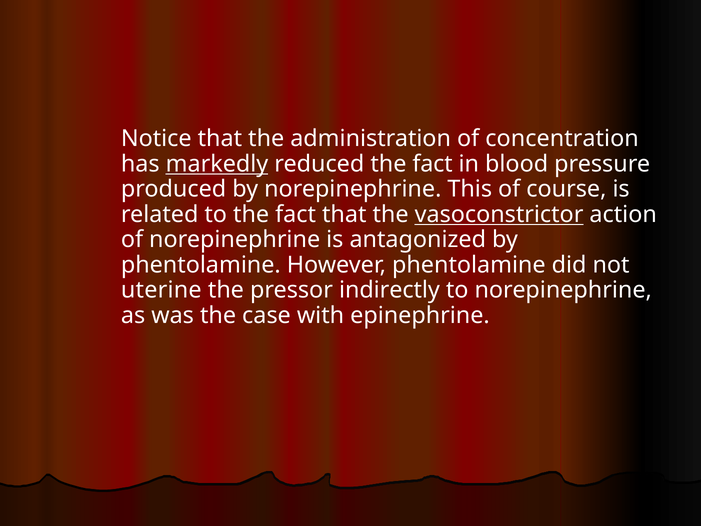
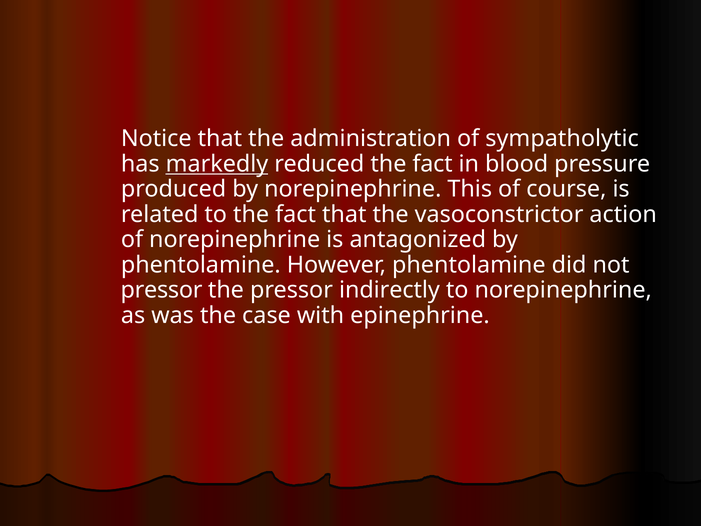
concentration: concentration -> sympatholytic
vasoconstrictor underline: present -> none
uterine at (161, 290): uterine -> pressor
